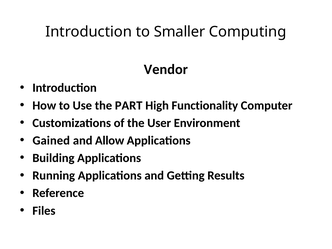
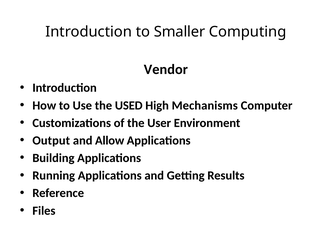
PART: PART -> USED
Functionality: Functionality -> Mechanisms
Gained: Gained -> Output
